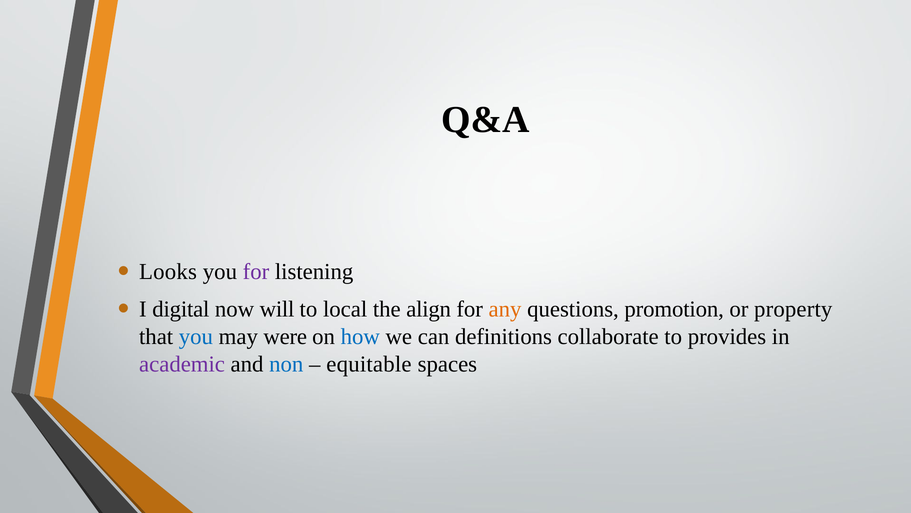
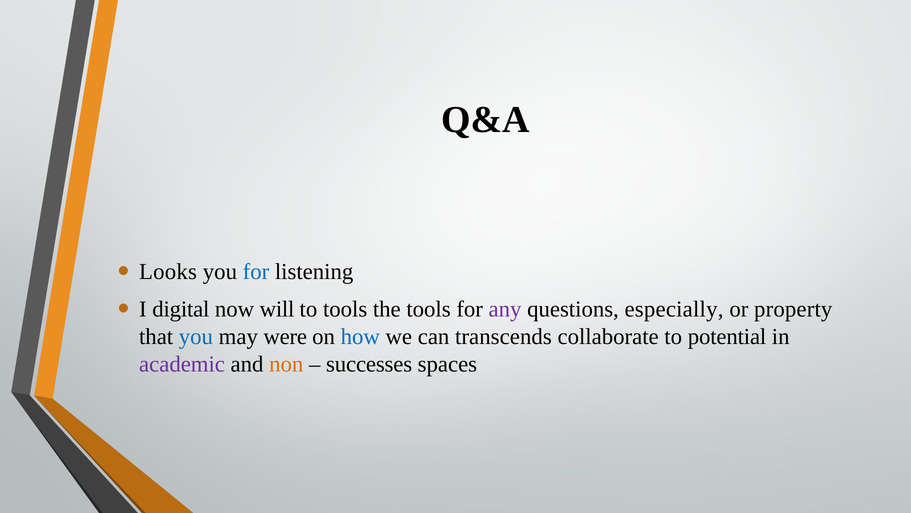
for at (256, 271) colour: purple -> blue
to local: local -> tools
the align: align -> tools
any colour: orange -> purple
promotion: promotion -> especially
definitions: definitions -> transcends
provides: provides -> potential
non colour: blue -> orange
equitable: equitable -> successes
